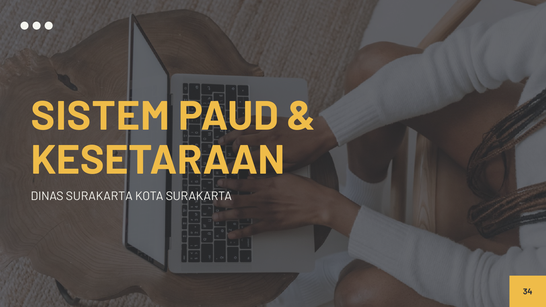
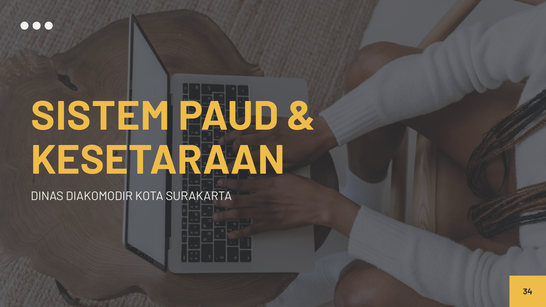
DINAS SURAKARTA: SURAKARTA -> DIAKOMODIR
